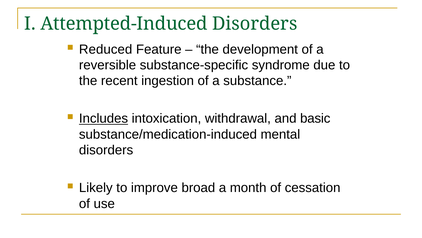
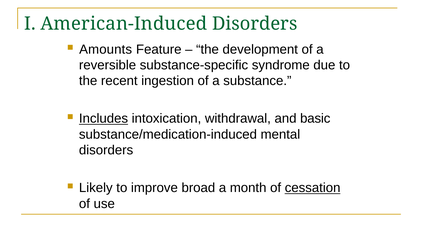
Attempted-Induced: Attempted-Induced -> American-Induced
Reduced: Reduced -> Amounts
cessation underline: none -> present
